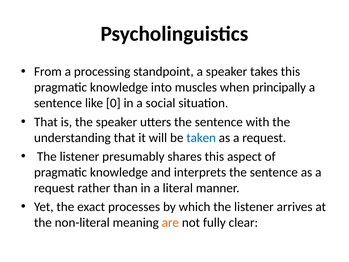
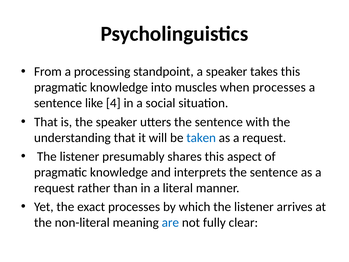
when principally: principally -> processes
0: 0 -> 4
are colour: orange -> blue
